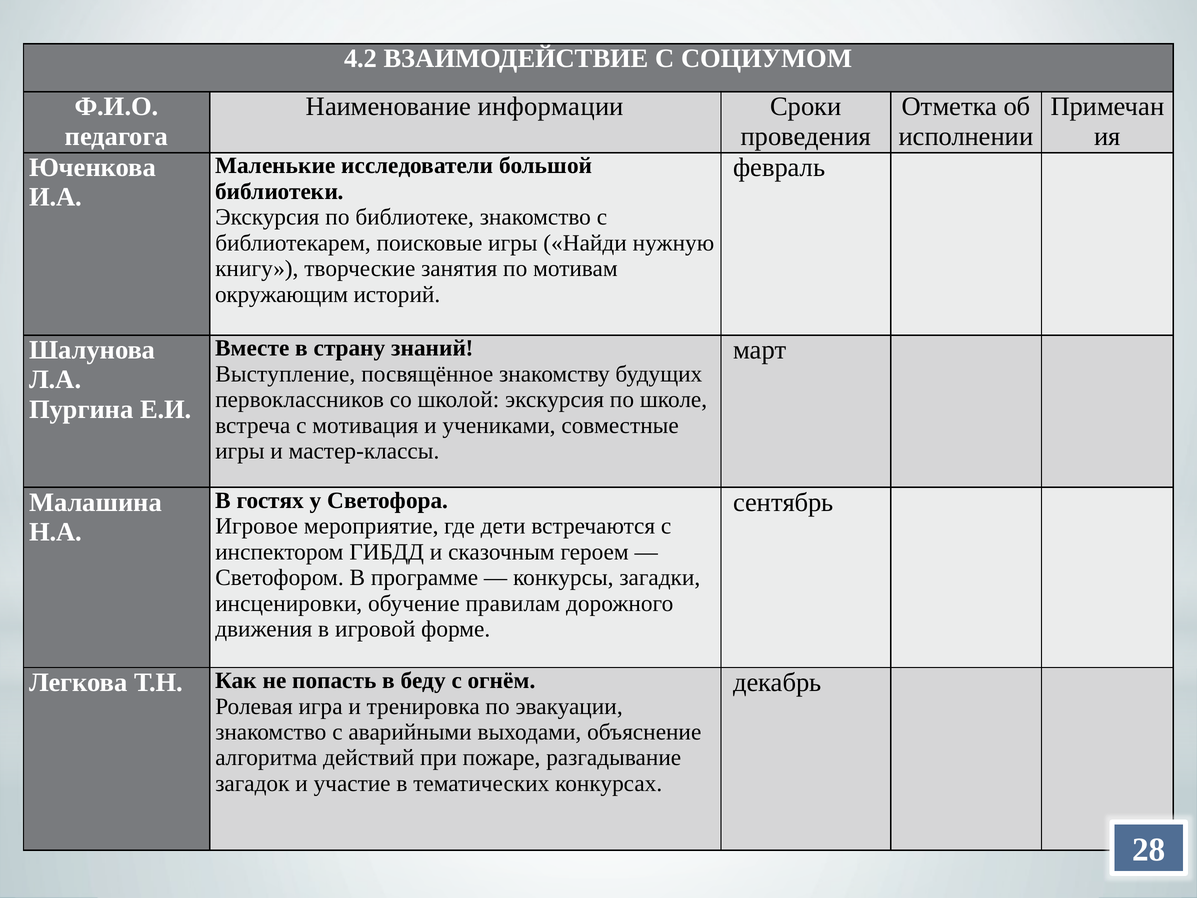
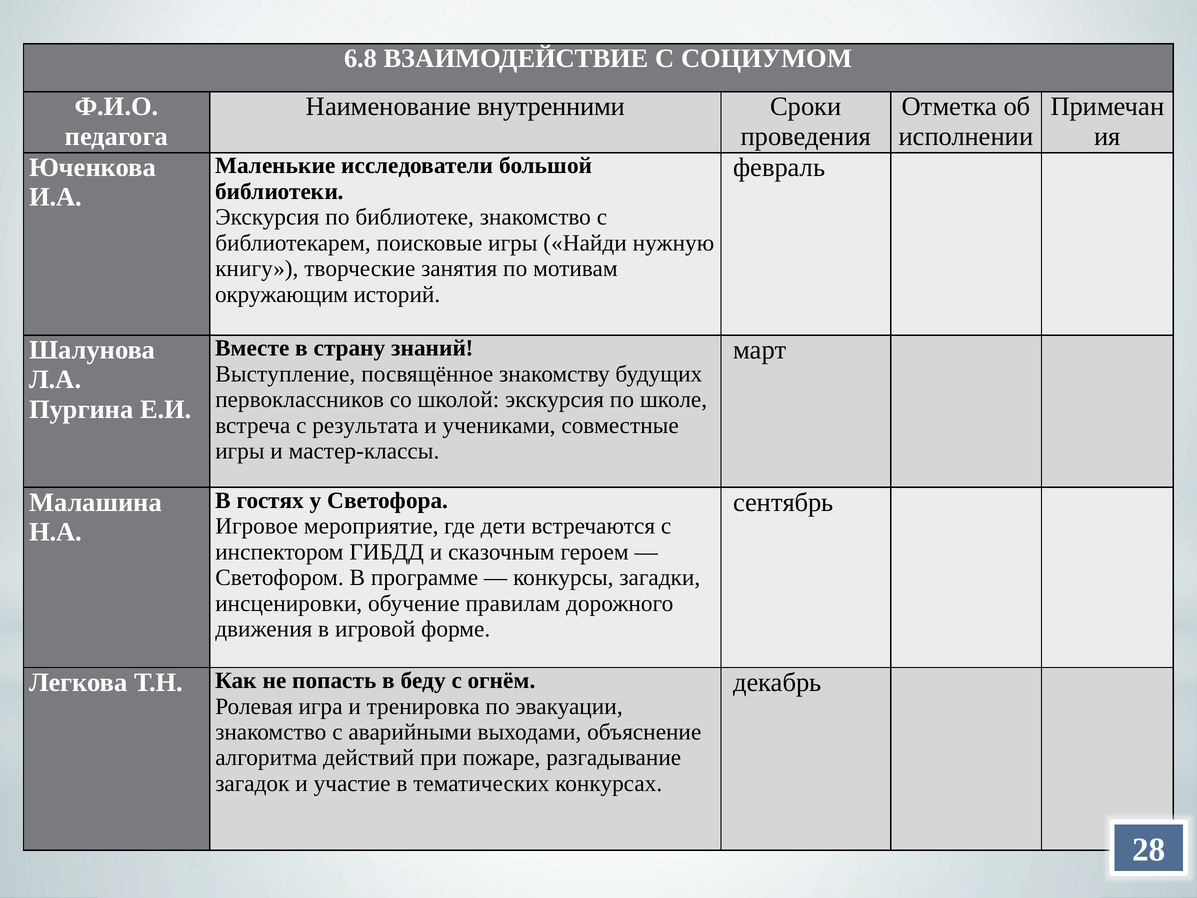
4.2: 4.2 -> 6.8
информации: информации -> внутренними
мотивация: мотивация -> результата
